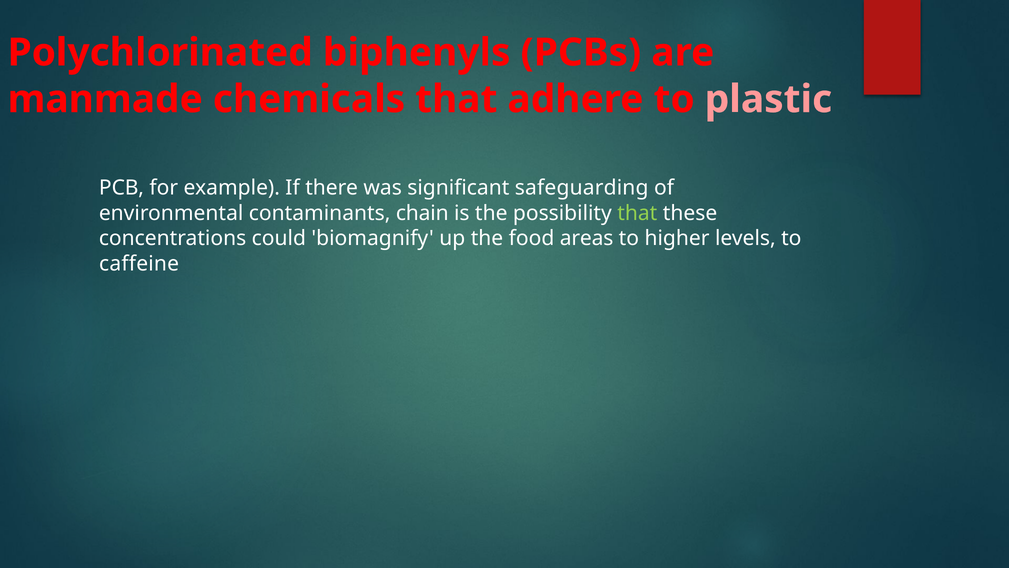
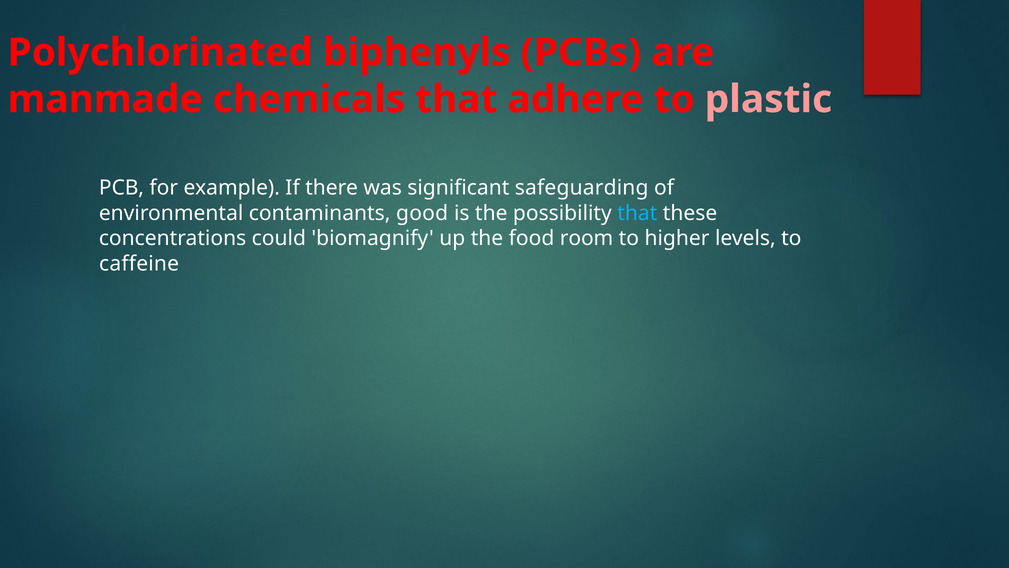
chain: chain -> good
that at (637, 213) colour: light green -> light blue
areas: areas -> room
